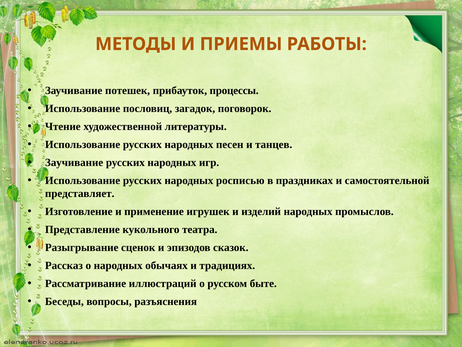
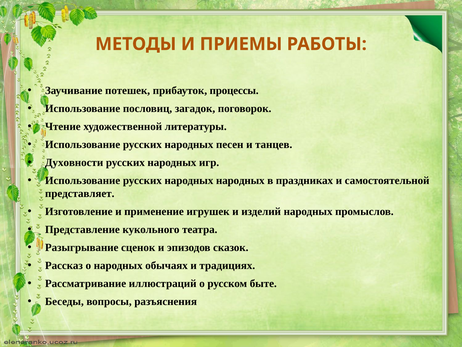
Заучивание at (74, 162): Заучивание -> Духовности
народных росписью: росписью -> народных
